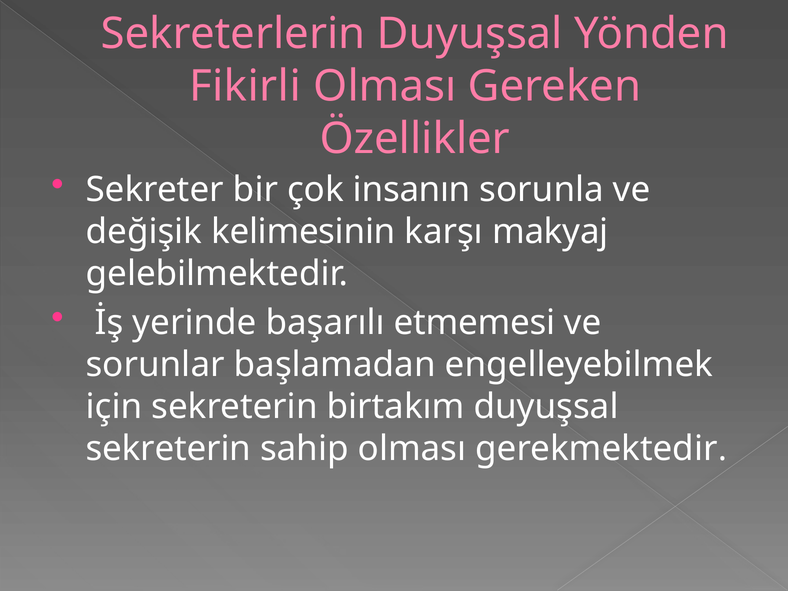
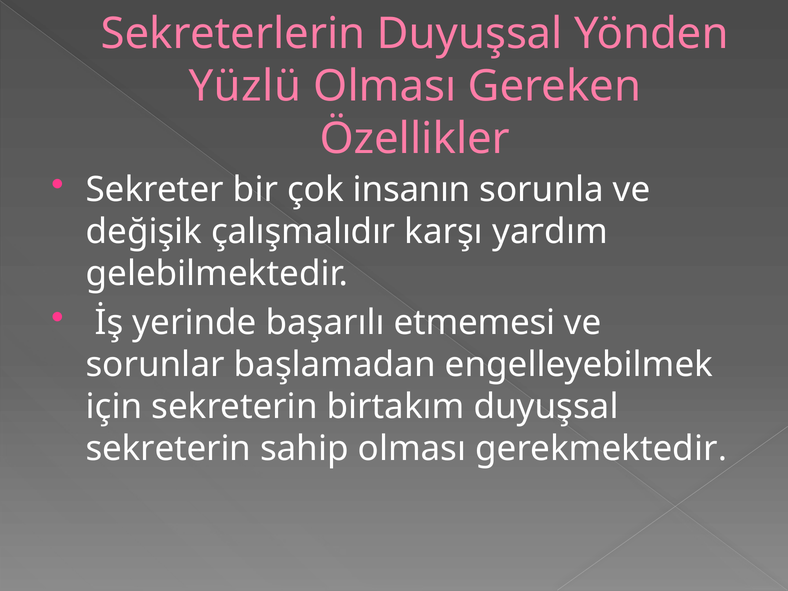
Fikirli: Fikirli -> Yüzlü
kelimesinin: kelimesinin -> çalışmalıdır
makyaj: makyaj -> yardım
